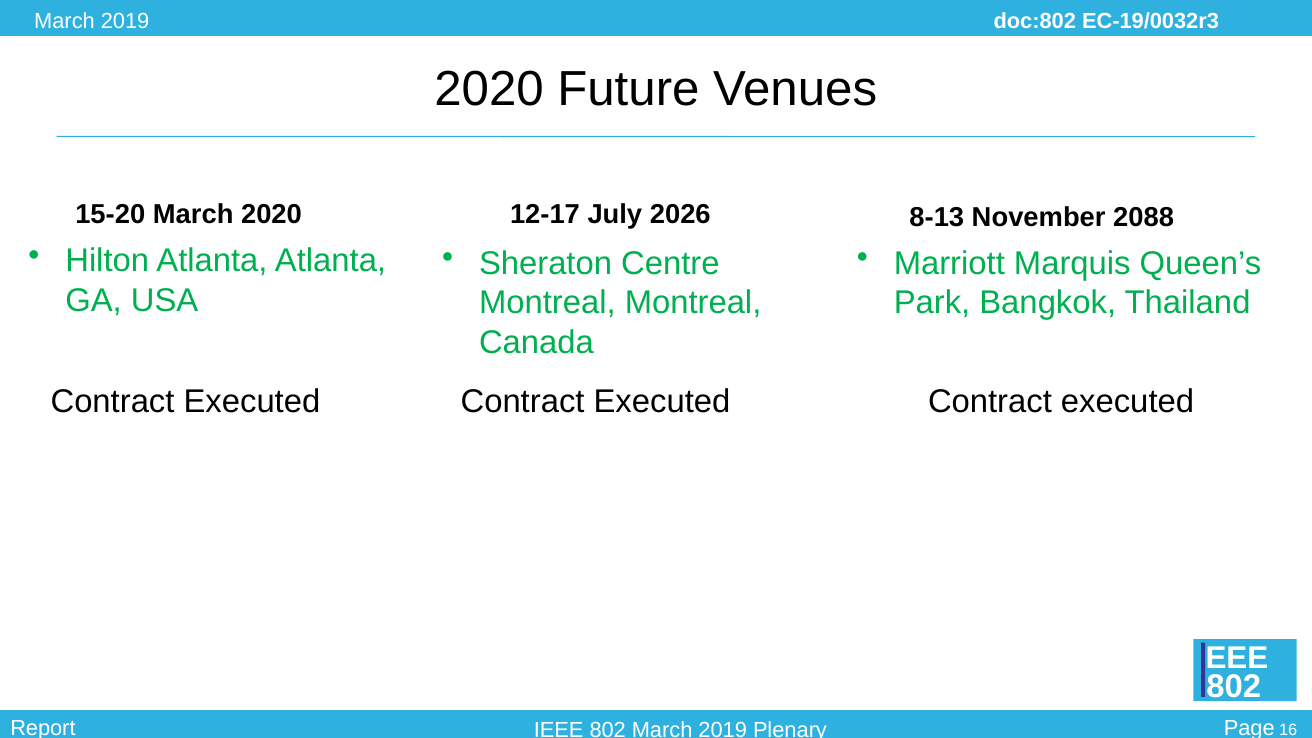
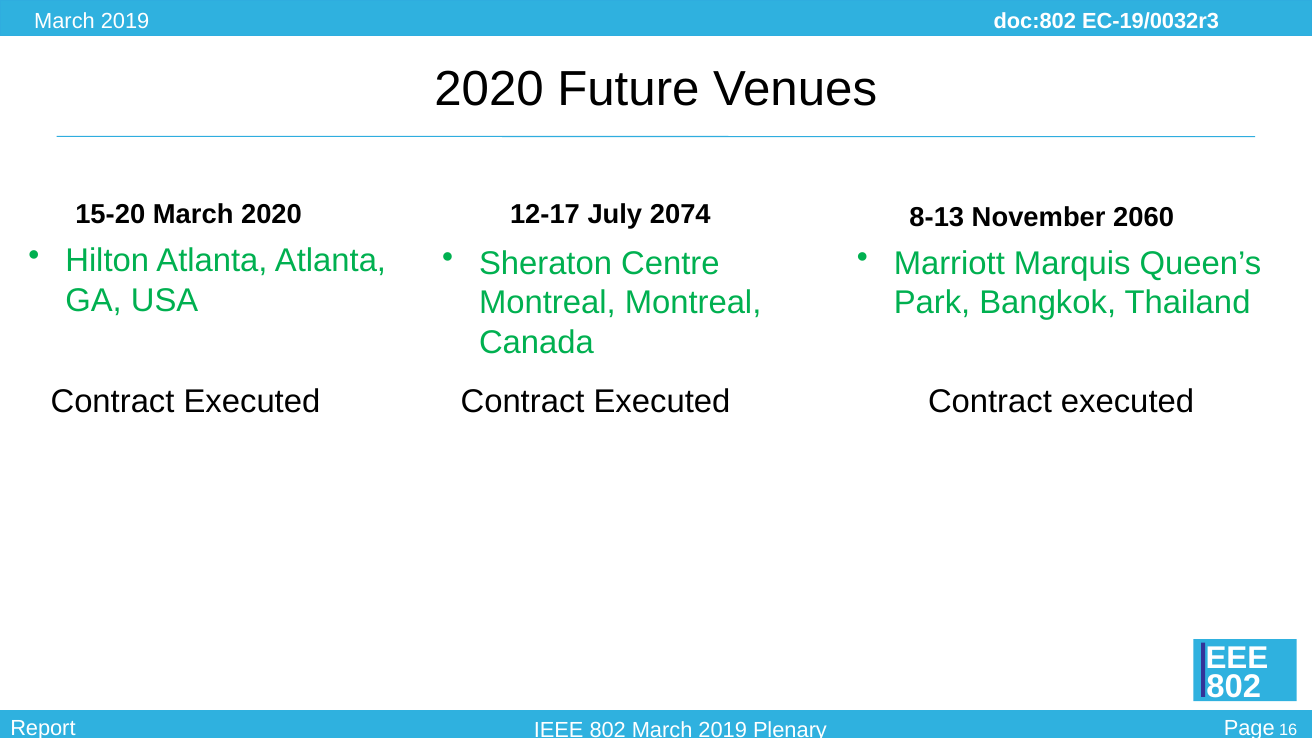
2026: 2026 -> 2074
2088: 2088 -> 2060
